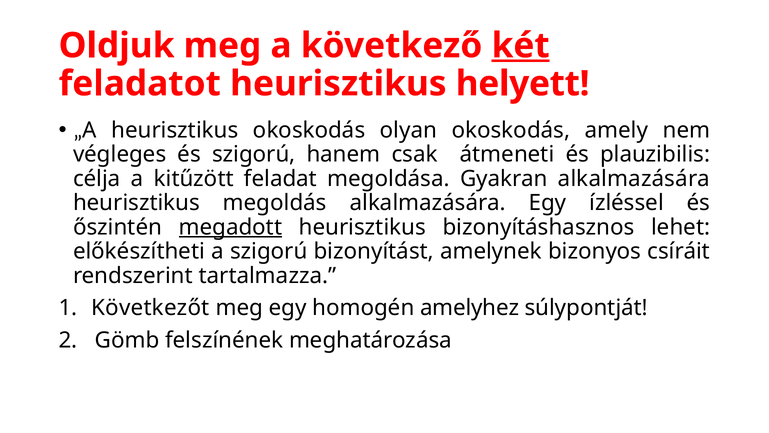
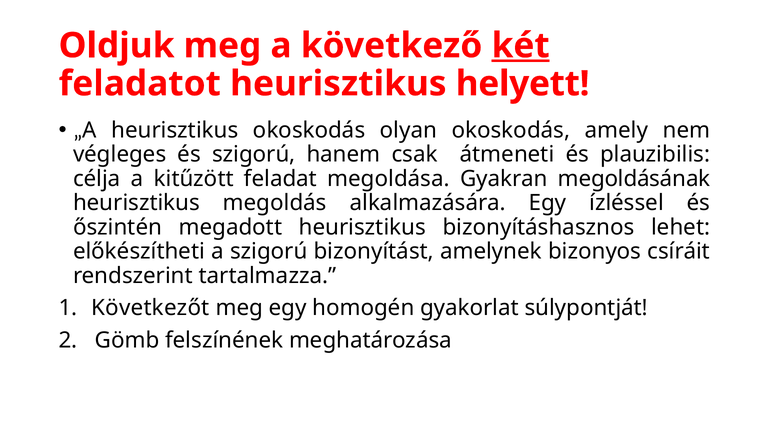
Gyakran alkalmazására: alkalmazására -> megoldásának
megadott underline: present -> none
amelyhez: amelyhez -> gyakorlat
